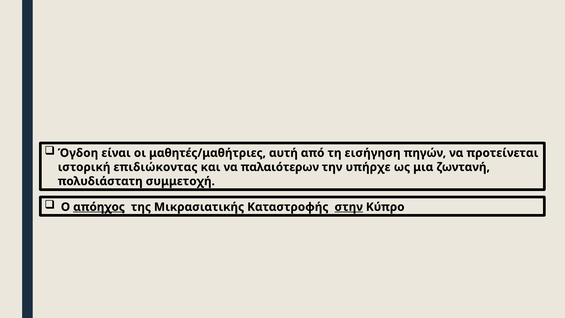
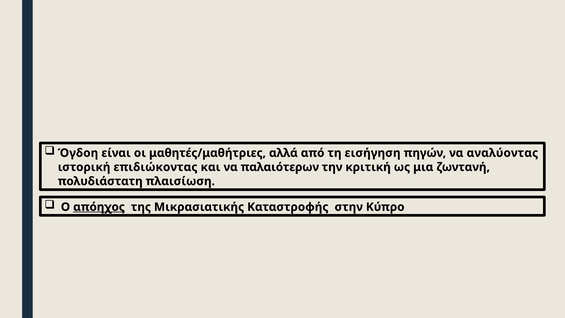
αυτή: αυτή -> αλλά
προτείνεται: προτείνεται -> αναλύοντας
υπήρχε: υπήρχε -> κριτική
συμμετοχή: συμμετοχή -> πλαισίωση
στην underline: present -> none
